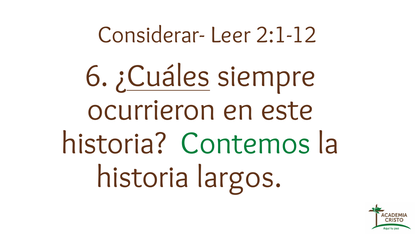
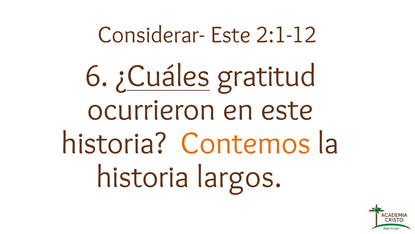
Considerar- Leer: Leer -> Este
siempre: siempre -> gratitud
Contemos colour: green -> orange
